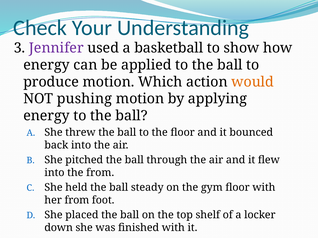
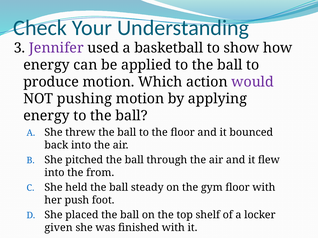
would colour: orange -> purple
her from: from -> push
down: down -> given
